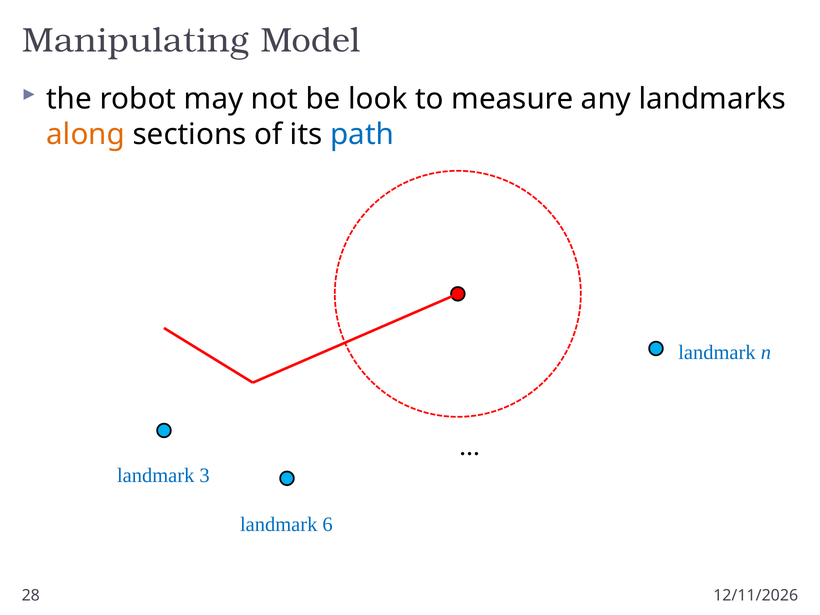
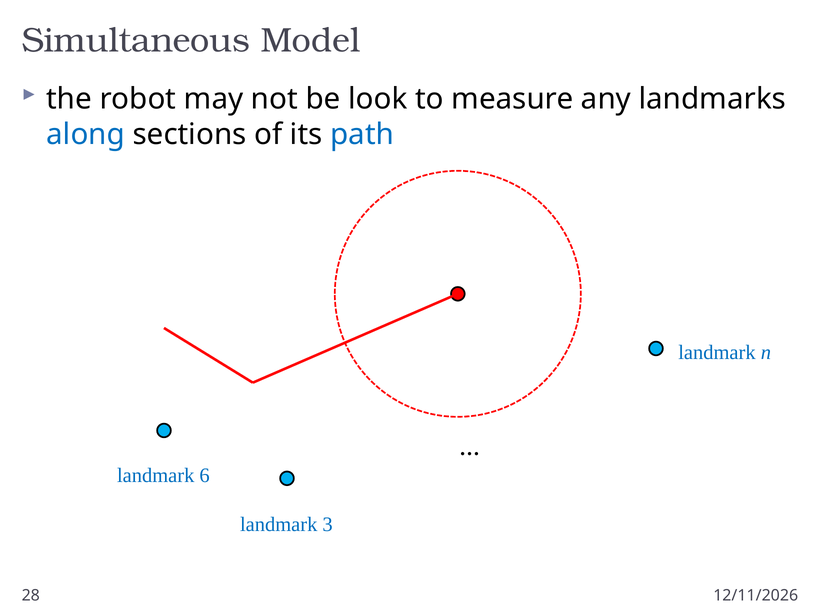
Manipulating: Manipulating -> Simultaneous
along colour: orange -> blue
3: 3 -> 6
6: 6 -> 3
